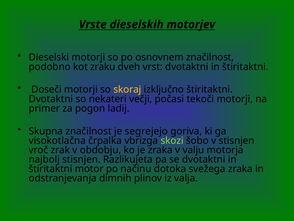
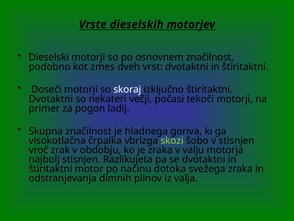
zraku: zraku -> zmes
skoraj colour: yellow -> white
segrejejo: segrejejo -> hladnega
